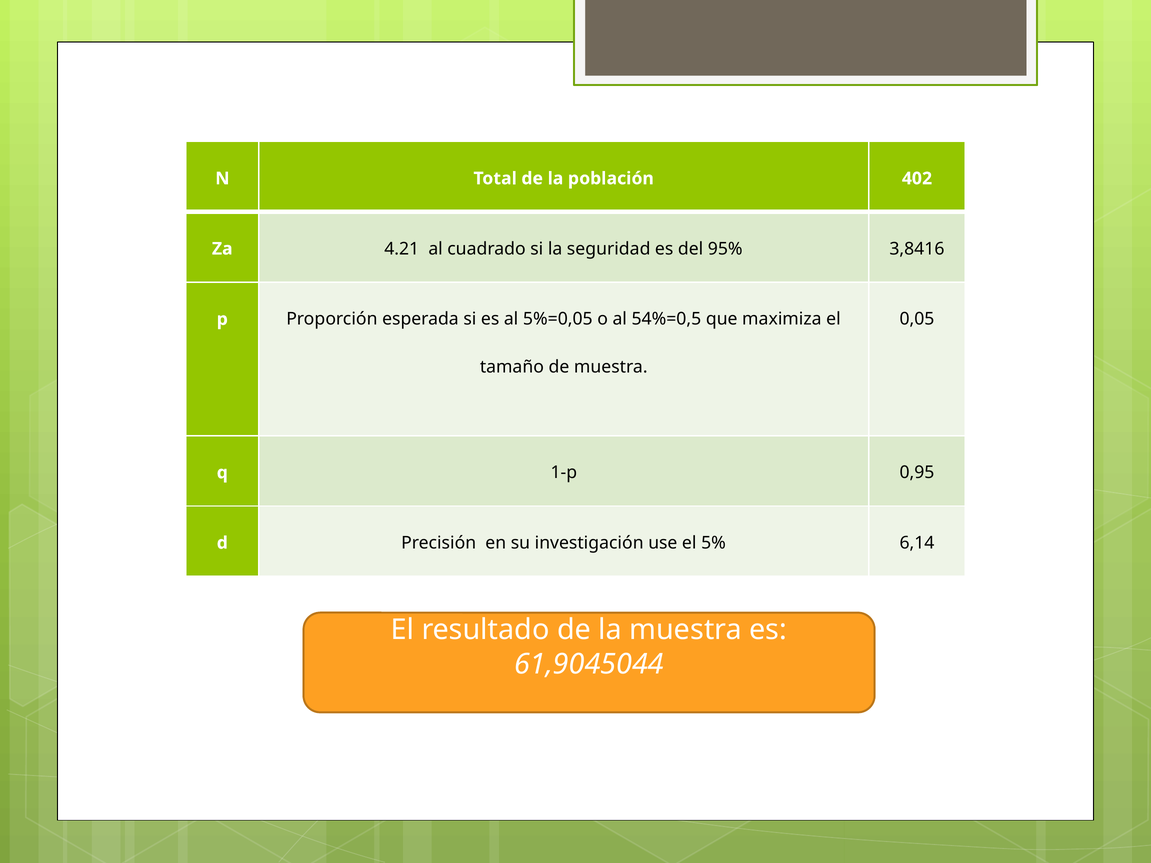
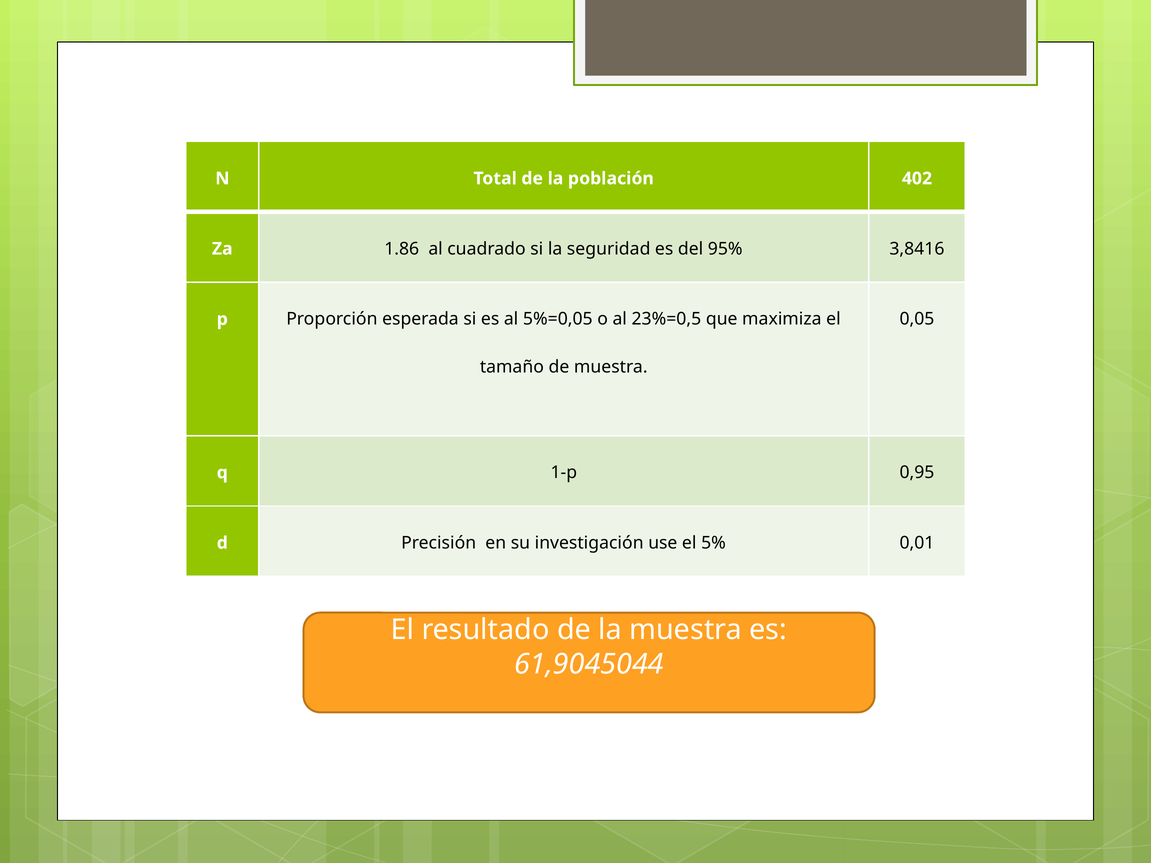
4.21: 4.21 -> 1.86
54%=0,5: 54%=0,5 -> 23%=0,5
6,14: 6,14 -> 0,01
